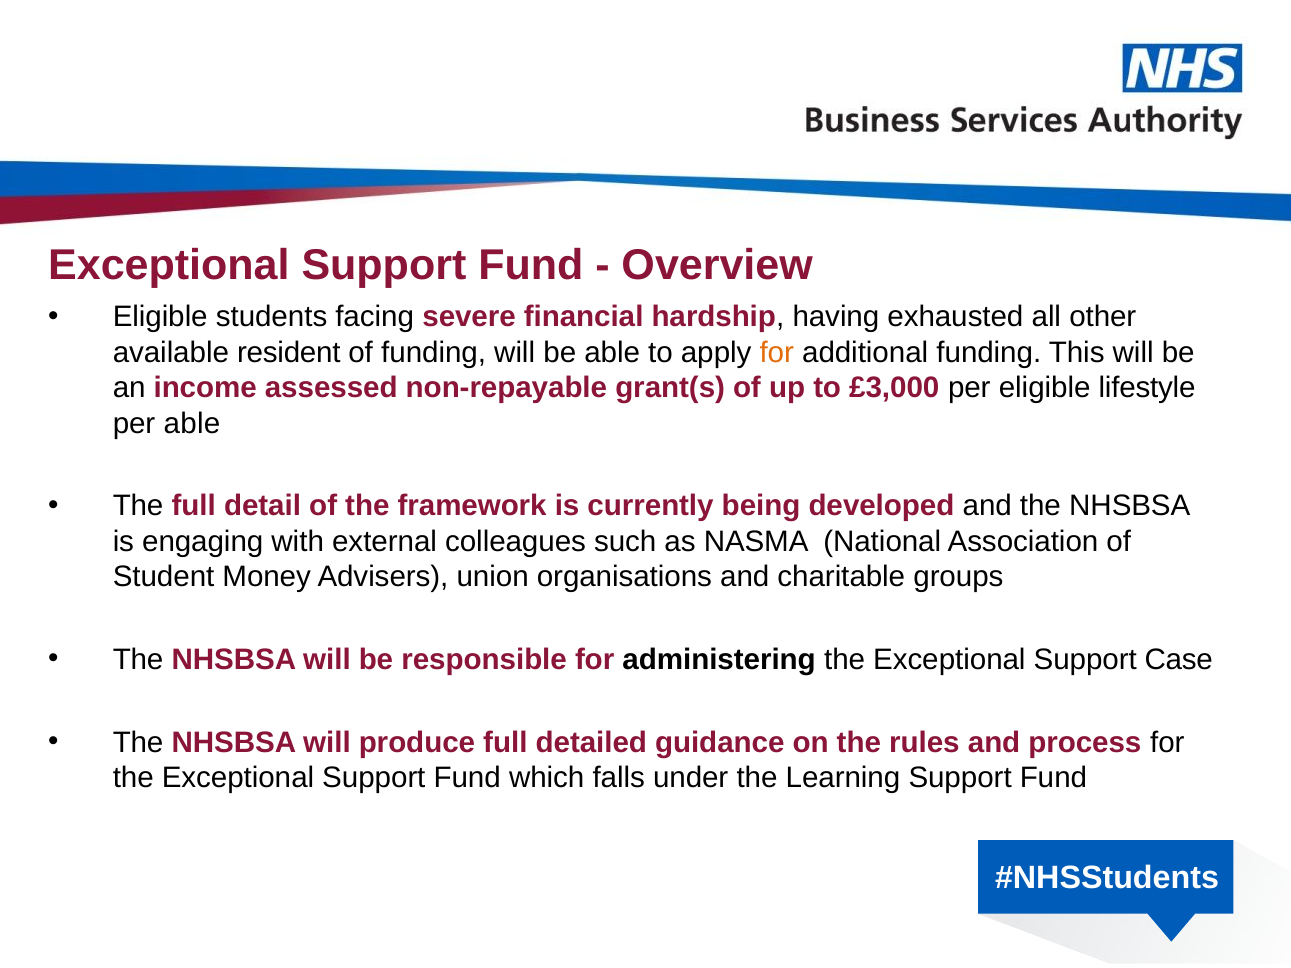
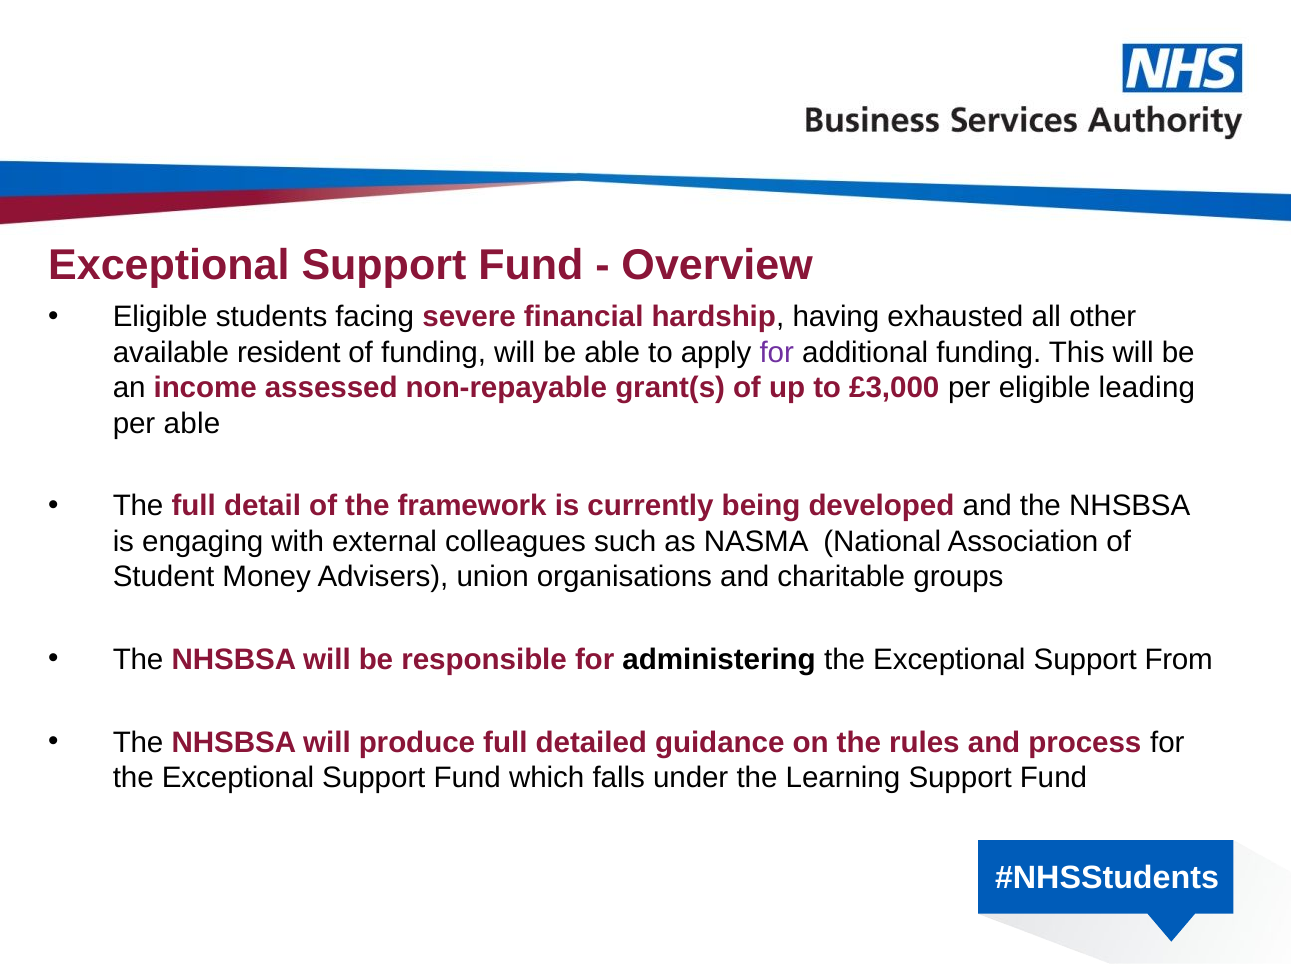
for at (777, 353) colour: orange -> purple
lifestyle: lifestyle -> leading
Case: Case -> From
